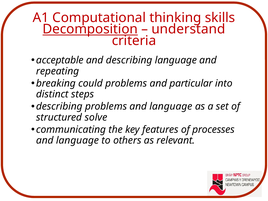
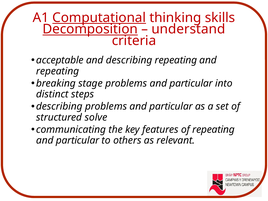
Computational underline: none -> present
describing language: language -> repeating
could: could -> stage
describing problems and language: language -> particular
of processes: processes -> repeating
language at (78, 140): language -> particular
